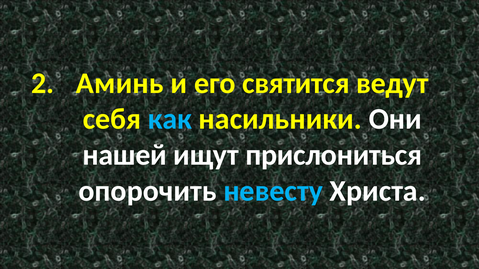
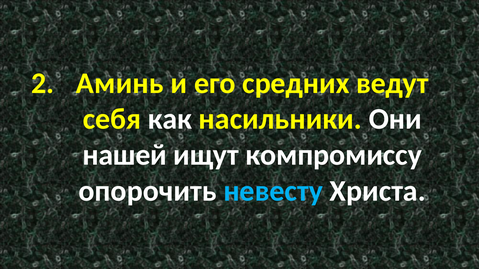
святится: святится -> средних
как colour: light blue -> white
прислониться: прислониться -> компромиссу
